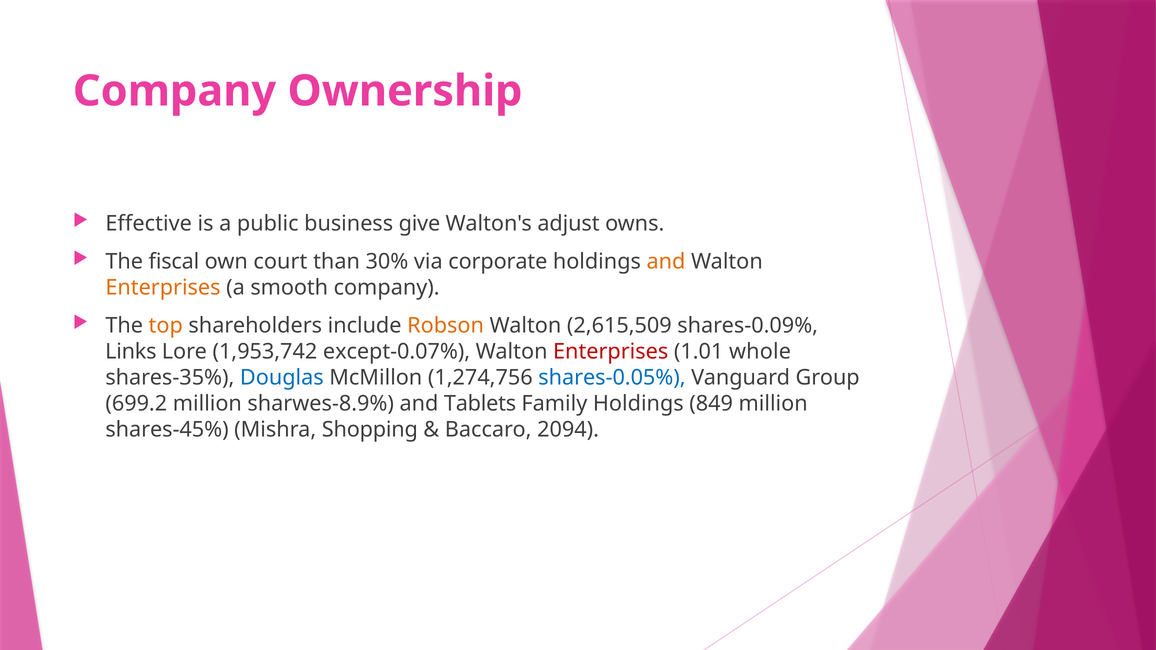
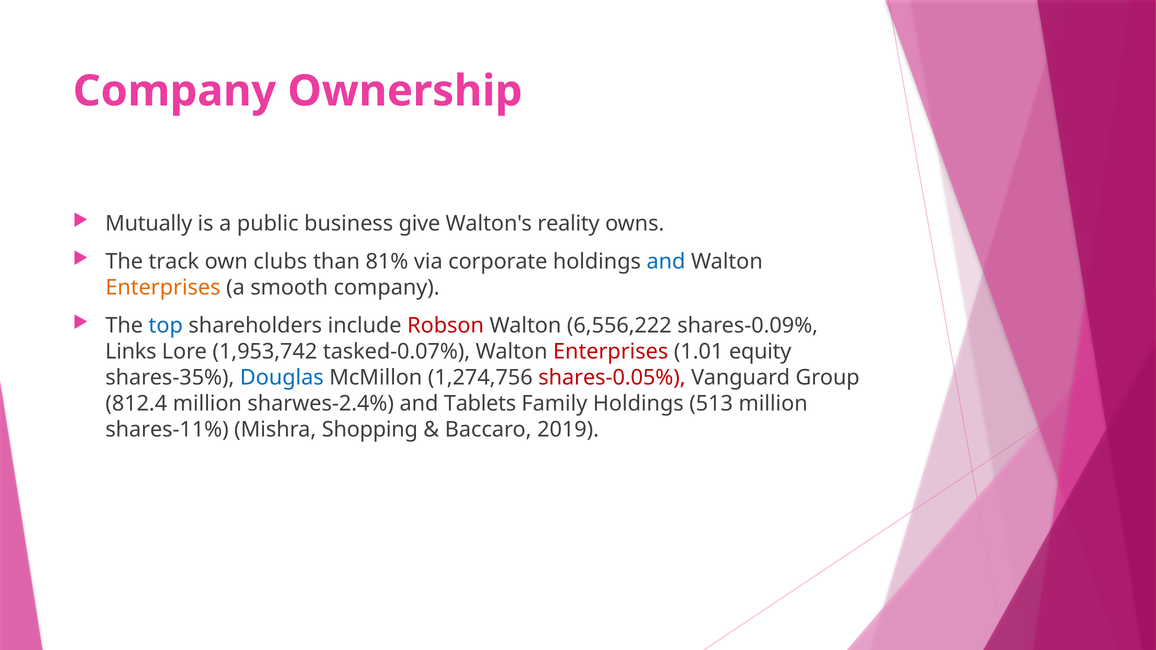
Effective: Effective -> Mutually
adjust: adjust -> reality
fiscal: fiscal -> track
court: court -> clubs
30%: 30% -> 81%
and at (666, 262) colour: orange -> blue
top colour: orange -> blue
Robson colour: orange -> red
2,615,509: 2,615,509 -> 6,556,222
except-0.07%: except-0.07% -> tasked-0.07%
whole: whole -> equity
shares-0.05% colour: blue -> red
699.2: 699.2 -> 812.4
sharwes-8.9%: sharwes-8.9% -> sharwes-2.4%
849: 849 -> 513
shares-45%: shares-45% -> shares-11%
2094: 2094 -> 2019
